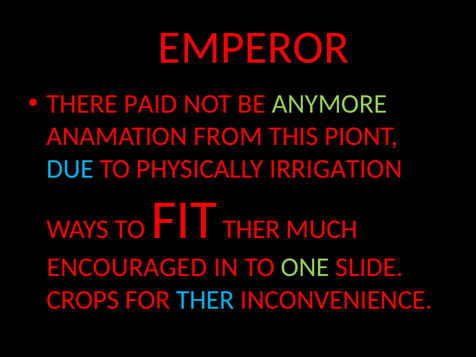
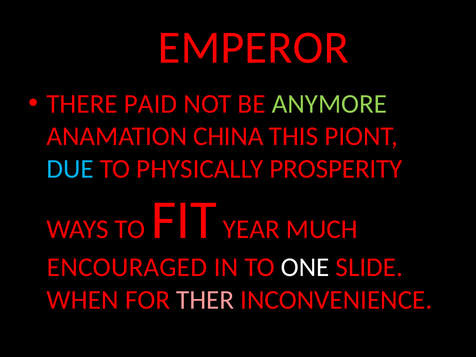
FROM: FROM -> CHINA
IRRIGATION: IRRIGATION -> PROSPERITY
FIT THER: THER -> YEAR
ONE colour: light green -> white
CROPS: CROPS -> WHEN
THER at (205, 300) colour: light blue -> pink
